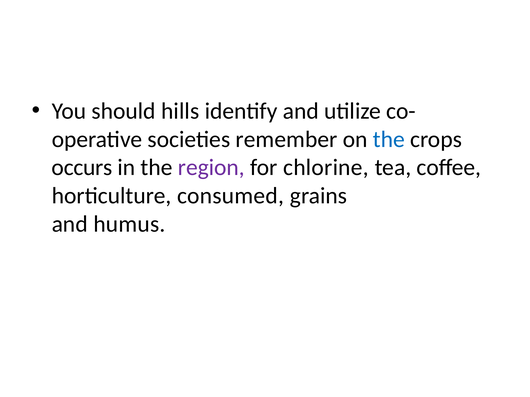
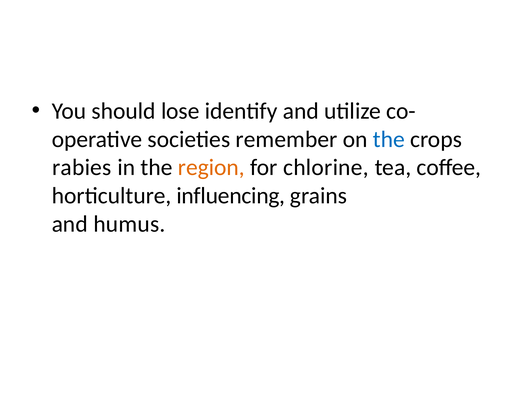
hills: hills -> lose
occurs: occurs -> rabies
region colour: purple -> orange
consumed: consumed -> influencing
